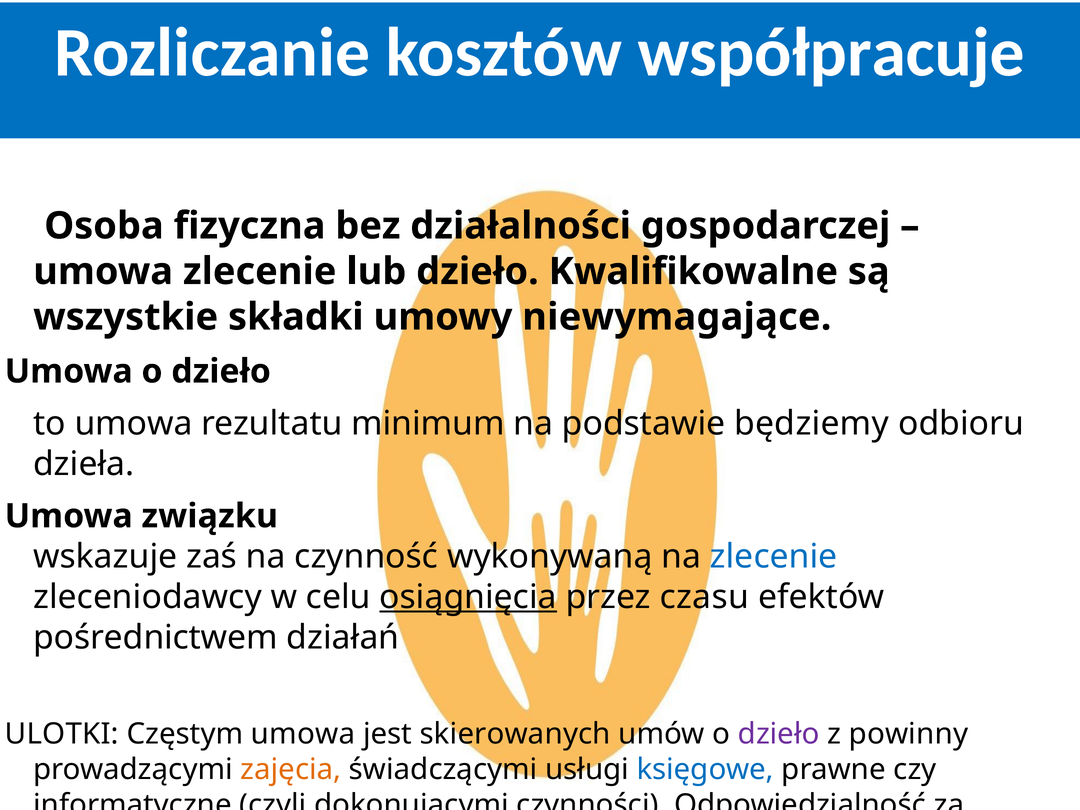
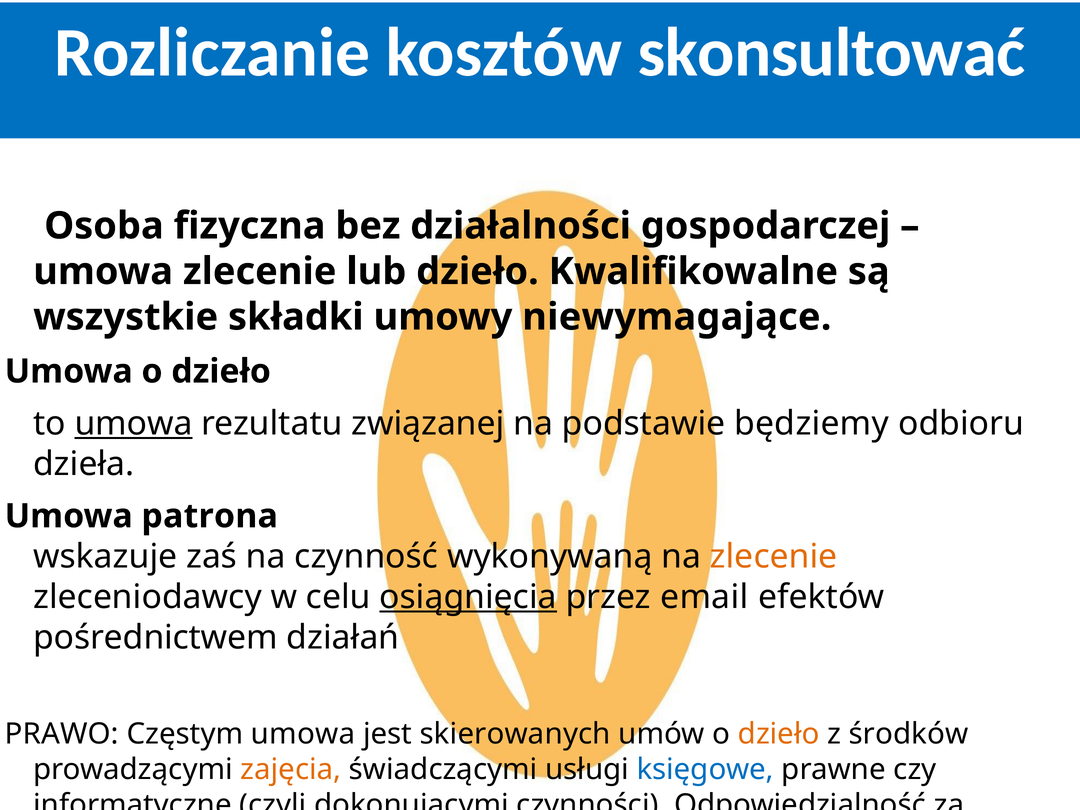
współpracuje: współpracuje -> skonsultować
umowa at (134, 424) underline: none -> present
minimum: minimum -> związanej
związku: związku -> patrona
zlecenie at (774, 557) colour: blue -> orange
czasu: czasu -> email
ULOTKI: ULOTKI -> PRAWO
dzieło at (779, 734) colour: purple -> orange
powinny: powinny -> środków
